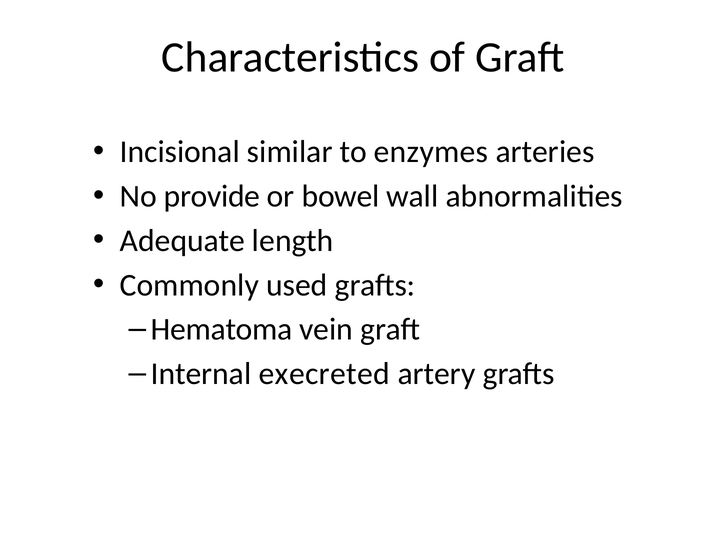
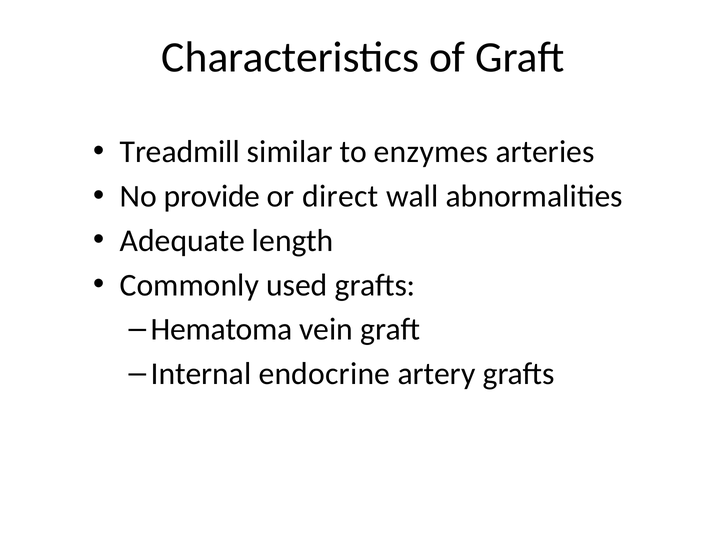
Incisional: Incisional -> Treadmill
bowel: bowel -> direct
execreted: execreted -> endocrine
